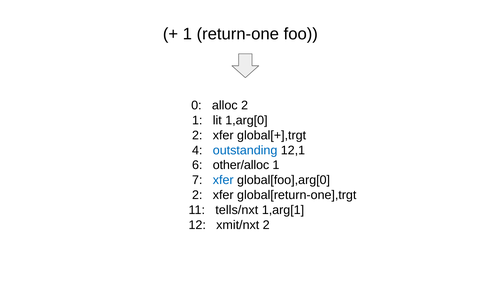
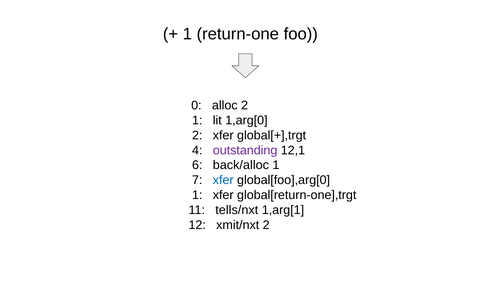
outstanding colour: blue -> purple
other/alloc: other/alloc -> back/alloc
2 at (197, 195): 2 -> 1
